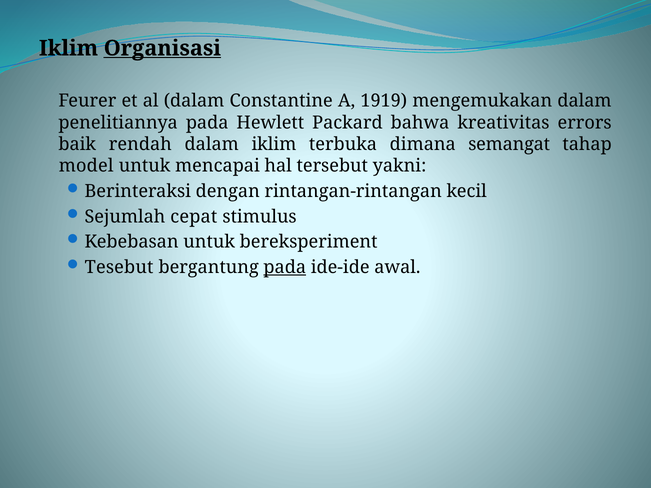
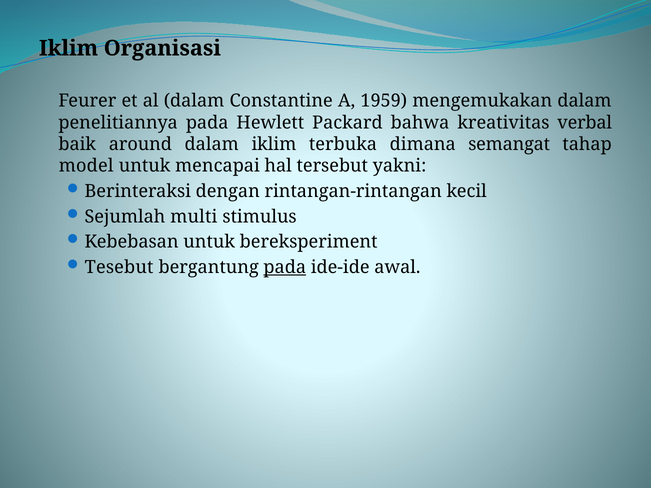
Organisasi underline: present -> none
1919: 1919 -> 1959
errors: errors -> verbal
rendah: rendah -> around
cepat: cepat -> multi
